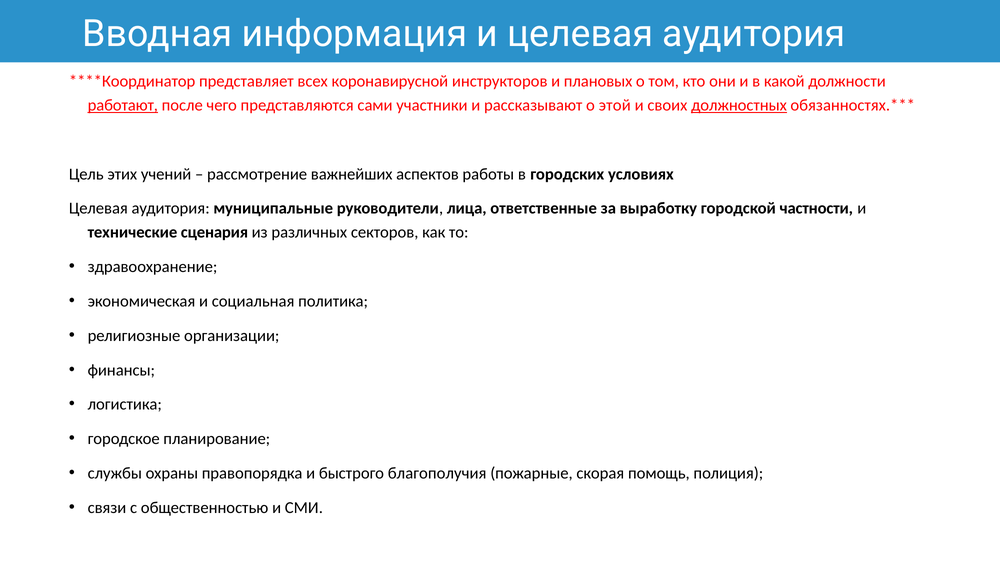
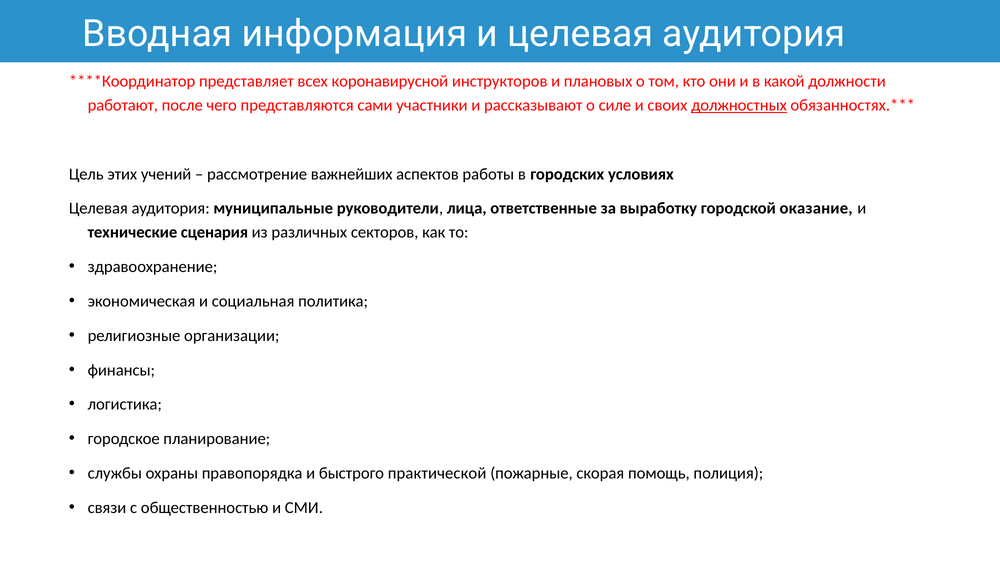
работают underline: present -> none
этой: этой -> силе
частности: частности -> оказание
благополучия: благополучия -> практической
